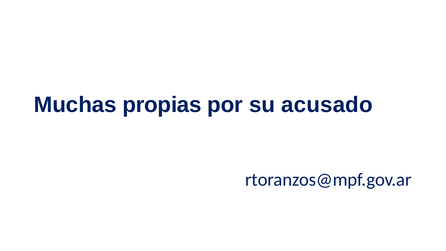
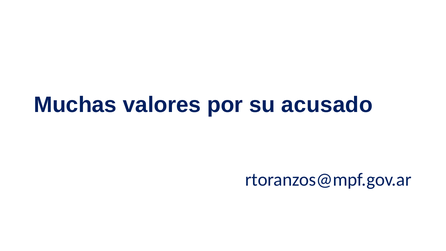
propias: propias -> valores
